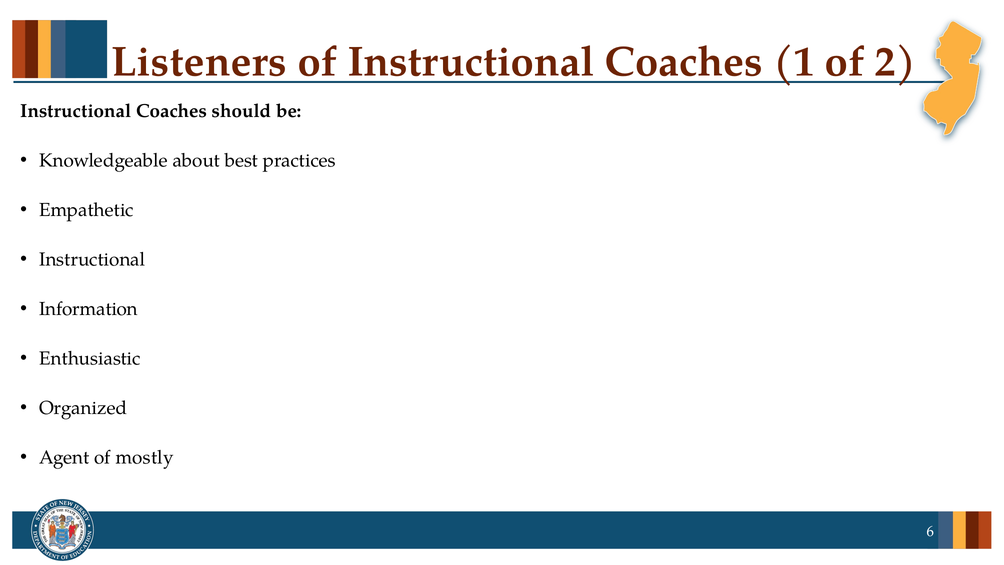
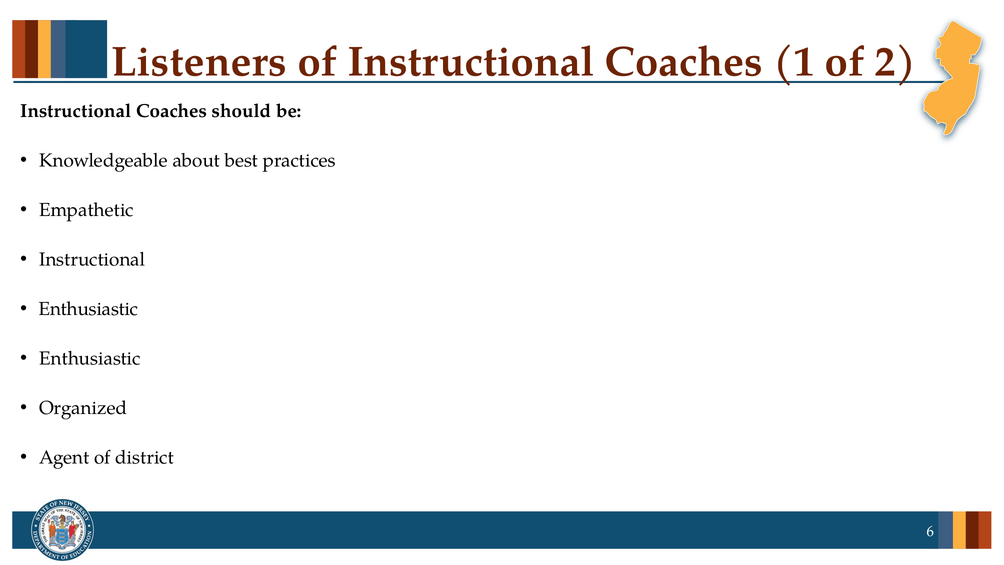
Information at (89, 309): Information -> Enthusiastic
mostly: mostly -> district
